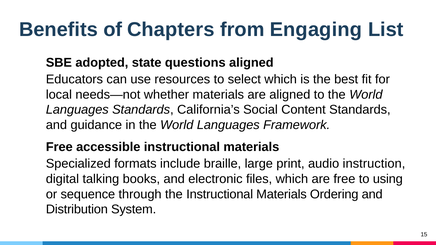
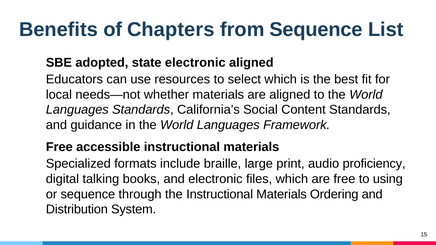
from Engaging: Engaging -> Sequence
state questions: questions -> electronic
instruction: instruction -> proficiency
